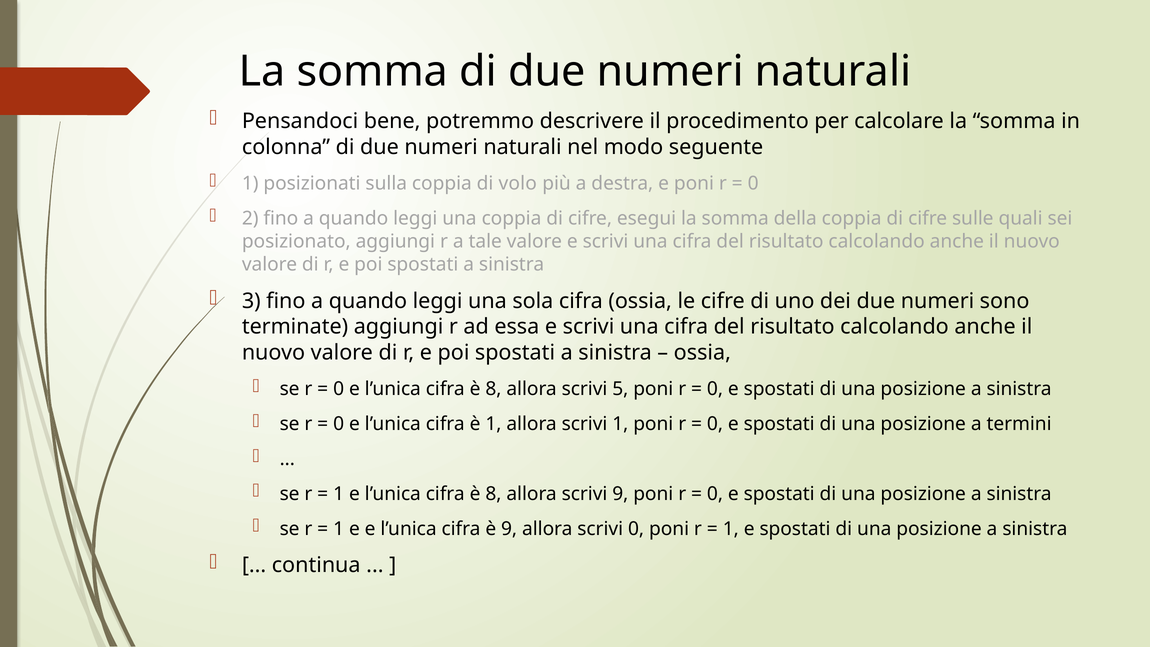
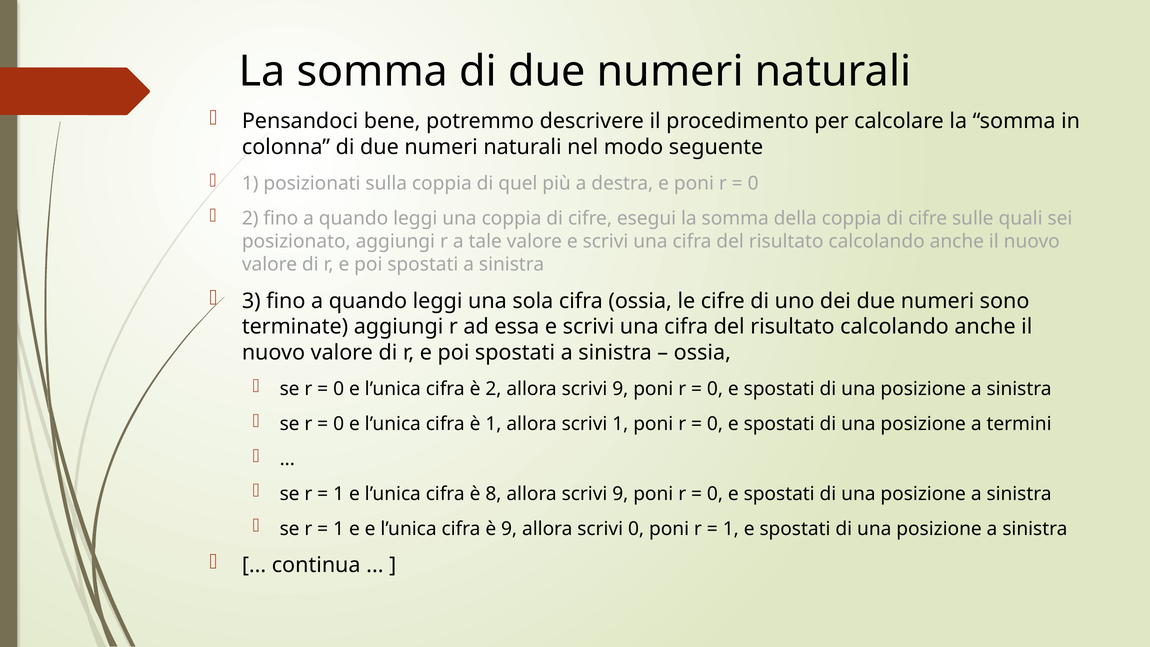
volo: volo -> quel
8 at (493, 389): 8 -> 2
5 at (620, 389): 5 -> 9
